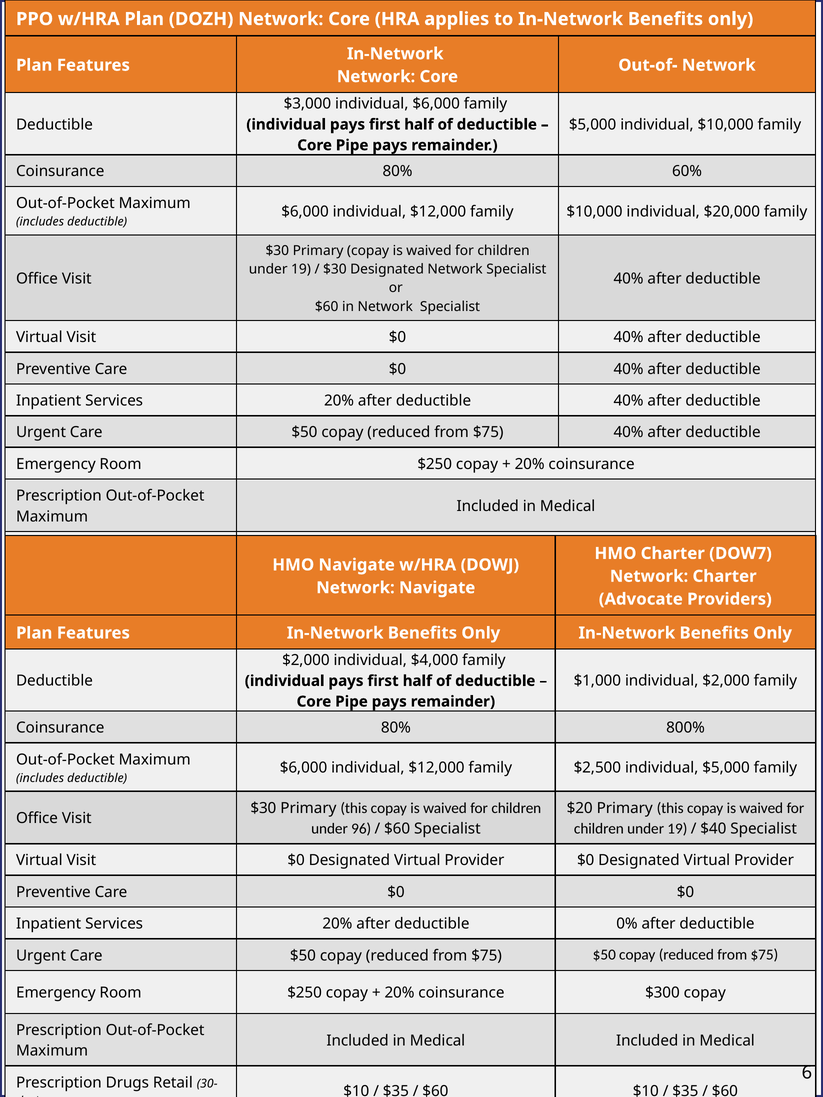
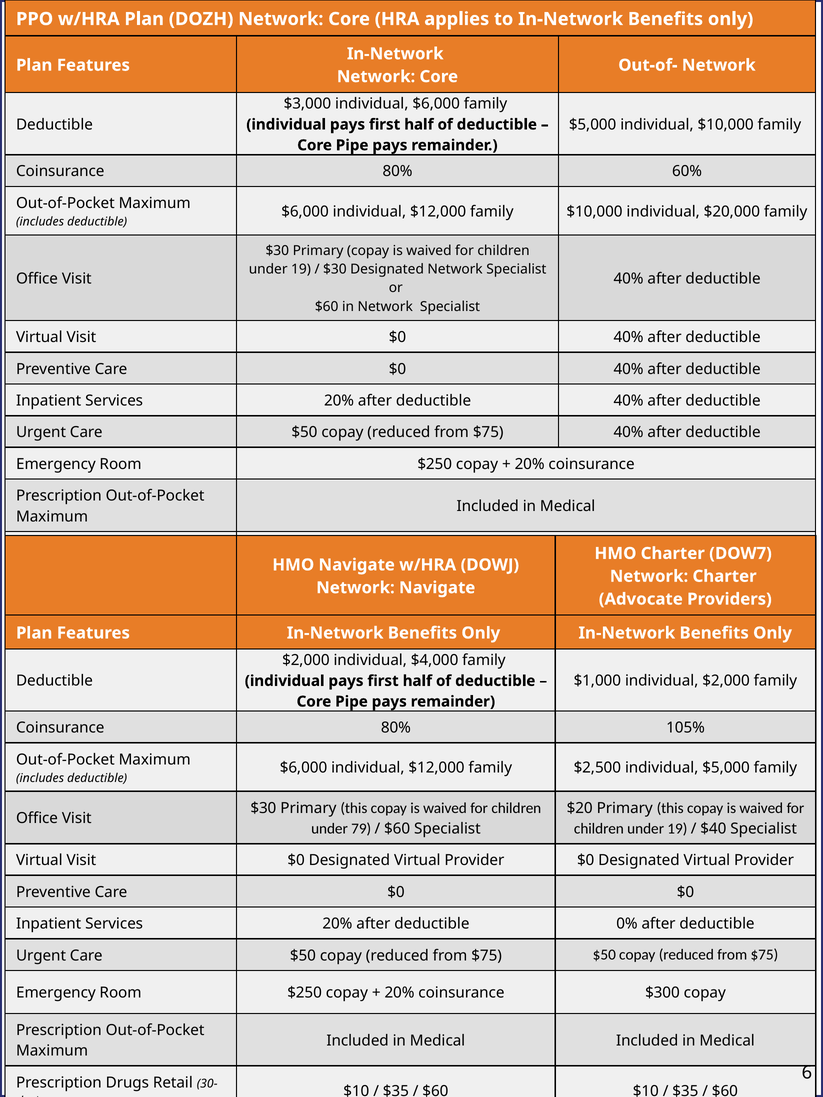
800%: 800% -> 105%
96: 96 -> 79
